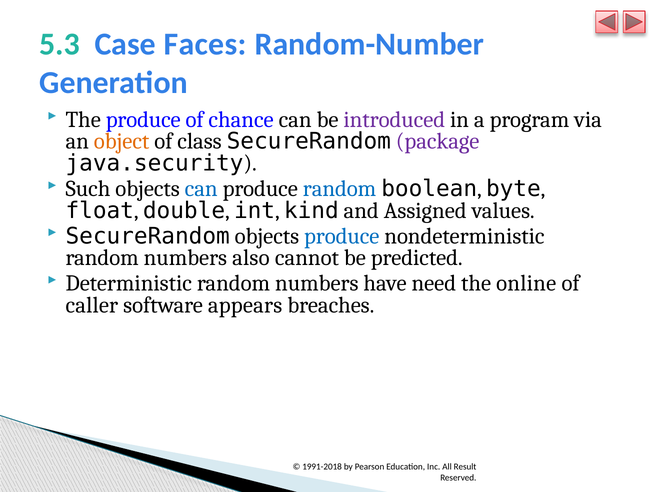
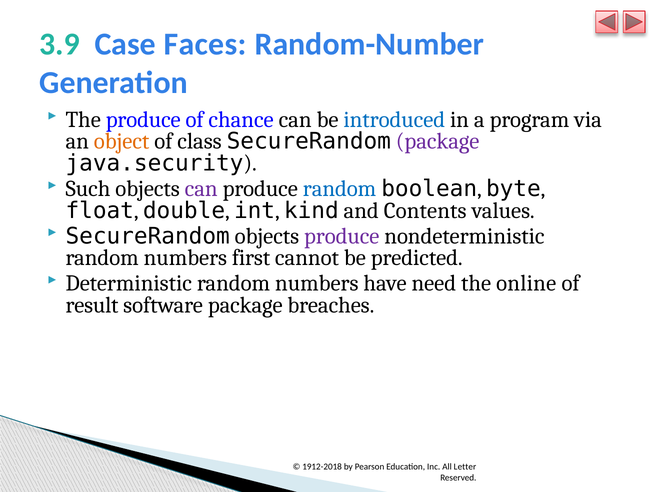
5.3: 5.3 -> 3.9
introduced colour: purple -> blue
can at (201, 189) colour: blue -> purple
Assigned: Assigned -> Contents
produce at (342, 236) colour: blue -> purple
also: also -> first
caller: caller -> result
software appears: appears -> package
1991-2018: 1991-2018 -> 1912-2018
Result: Result -> Letter
